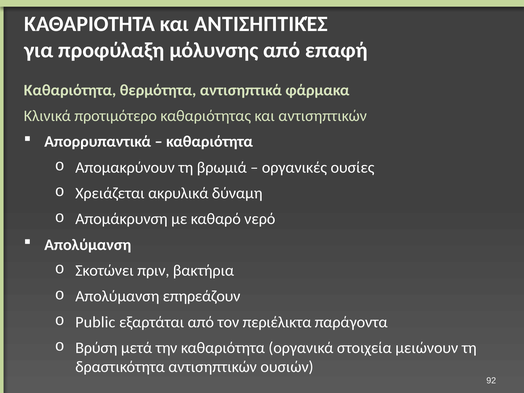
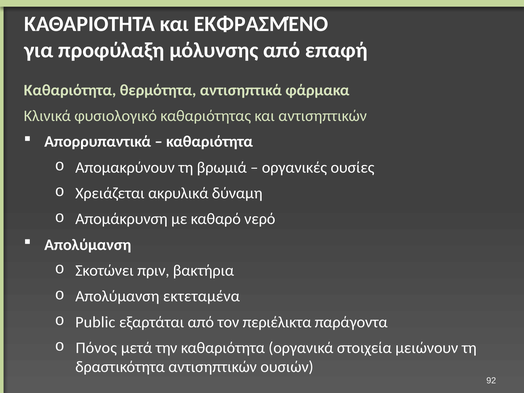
ΑΝΤΙΣΗΠΤΙΚΈΣ: ΑΝΤΙΣΗΠΤΙΚΈΣ -> ΕΚΦΡΑΣΜΈΝΟ
προτιμότερο: προτιμότερο -> φυσιολογικό
επηρεάζουν: επηρεάζουν -> εκτεταμένα
Βρύση: Βρύση -> Πόνος
